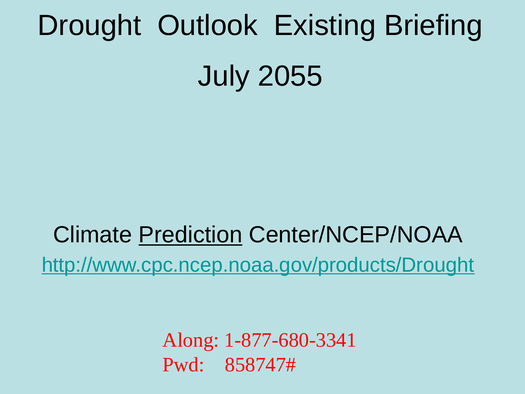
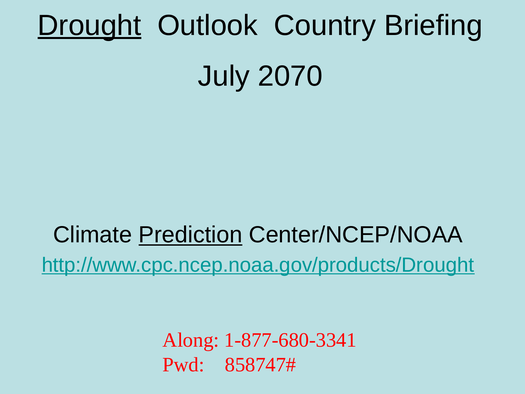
Drought underline: none -> present
Existing: Existing -> Country
2055: 2055 -> 2070
